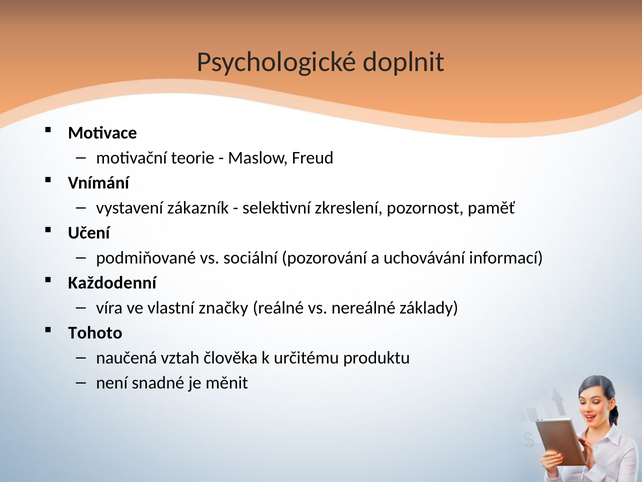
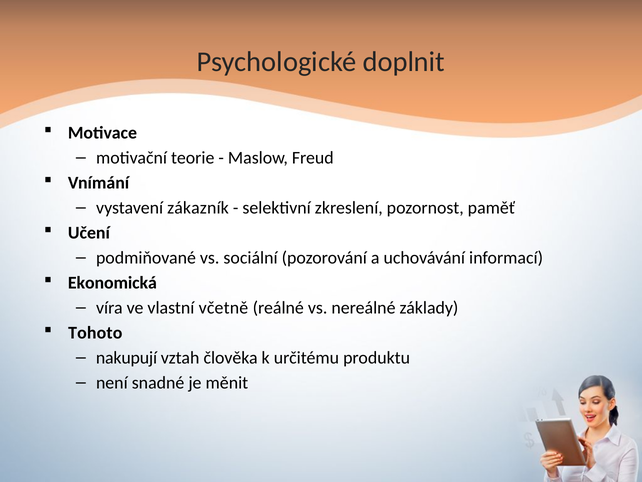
Každodenní: Každodenní -> Ekonomická
značky: značky -> včetně
naučená: naučená -> nakupují
